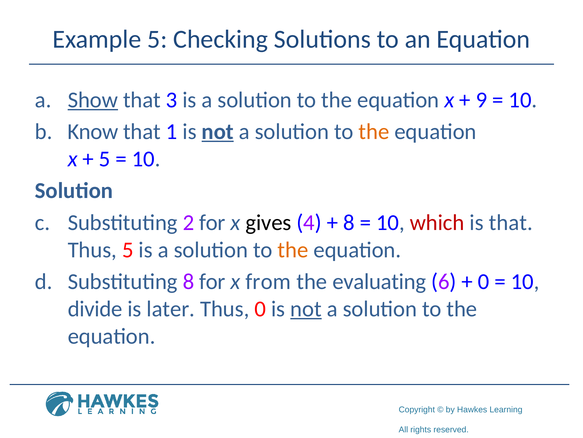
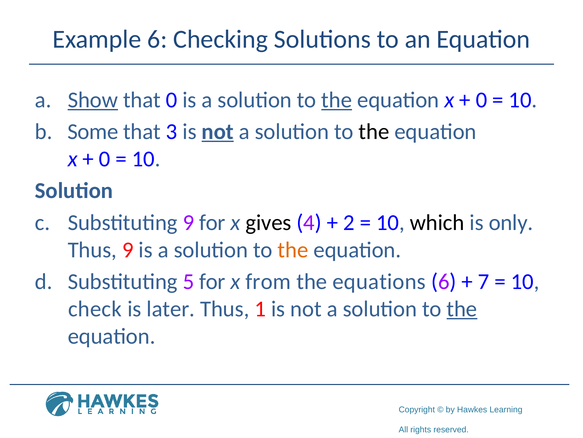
Example 5: 5 -> 6
that 3: 3 -> 0
the at (337, 100) underline: none -> present
9 at (481, 100): 9 -> 0
Know: Know -> Some
1: 1 -> 3
the at (374, 131) colour: orange -> black
5 at (105, 159): 5 -> 0
Substituting 2: 2 -> 9
8 at (349, 222): 8 -> 2
which colour: red -> black
is that: that -> only
Thus 5: 5 -> 9
Substituting 8: 8 -> 5
evaluating: evaluating -> equations
0 at (484, 281): 0 -> 7
divide: divide -> check
Thus 0: 0 -> 1
not at (306, 308) underline: present -> none
the at (462, 308) underline: none -> present
